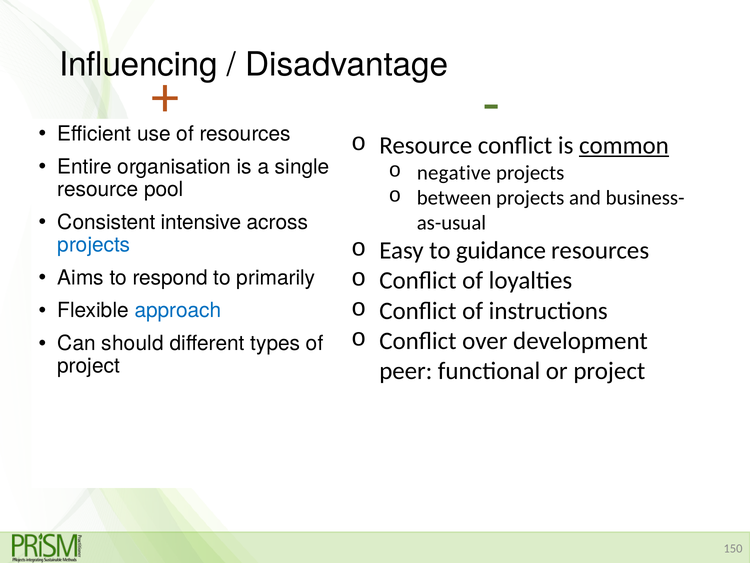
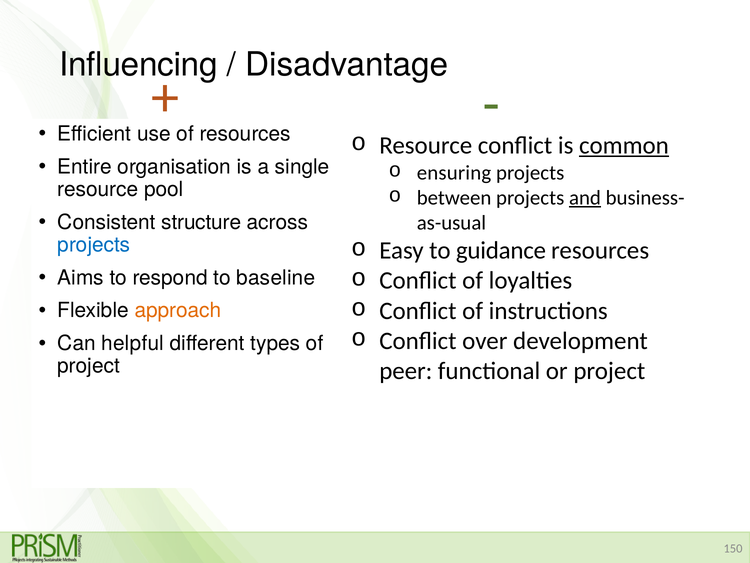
negative: negative -> ensuring
and underline: none -> present
intensive: intensive -> structure
primarily: primarily -> baseline
approach colour: blue -> orange
should: should -> helpful
